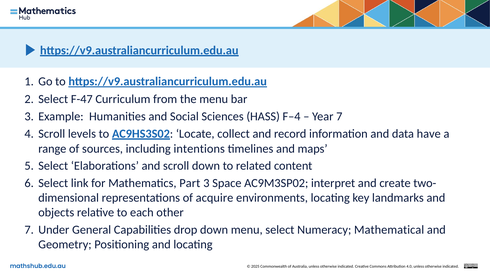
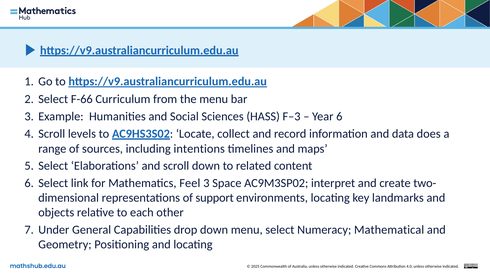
F-47: F-47 -> F-66
F–4: F–4 -> F–3
Year 7: 7 -> 6
have: have -> does
Part: Part -> Feel
acquire: acquire -> support
